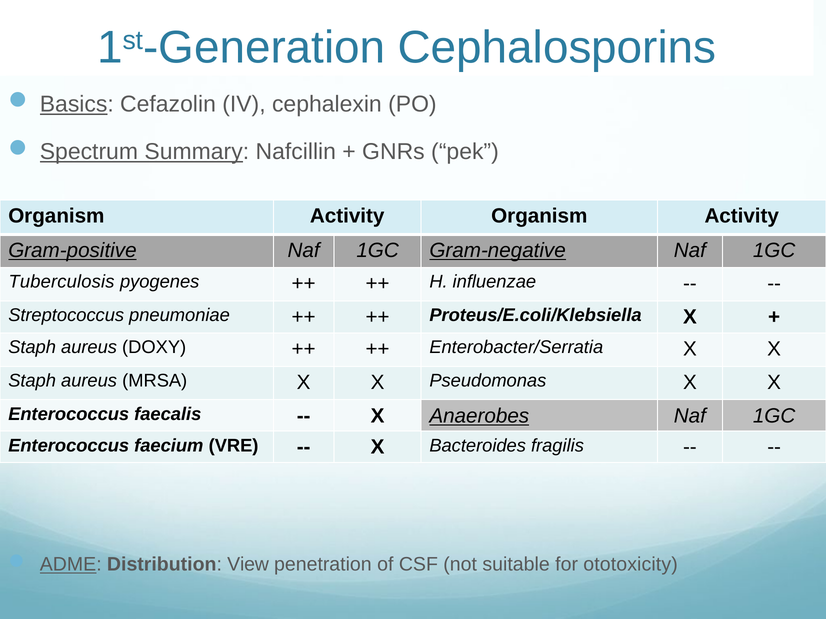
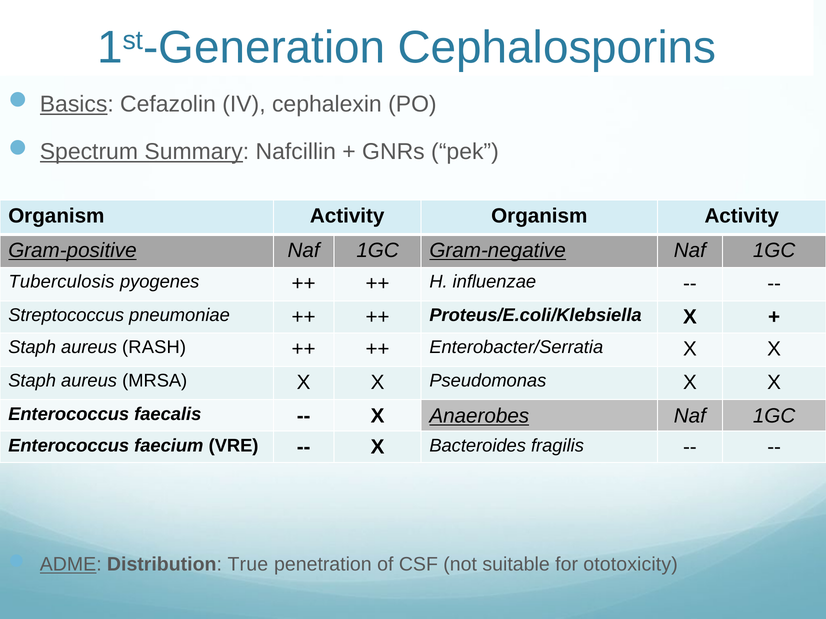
DOXY: DOXY -> RASH
View: View -> True
